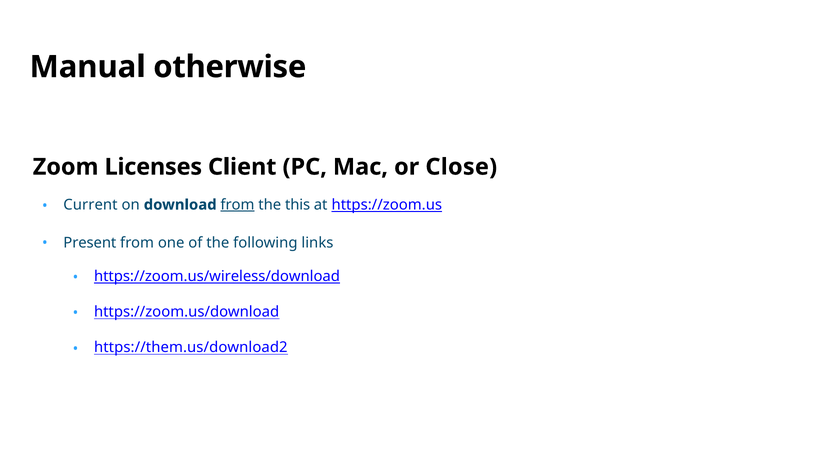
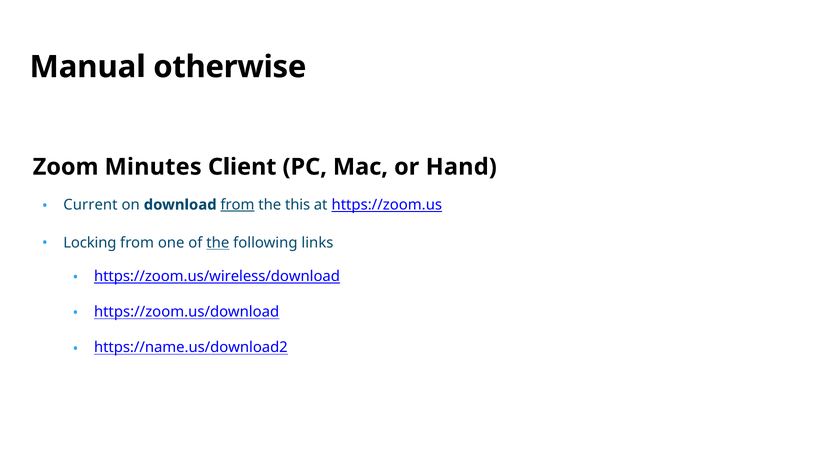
Licenses: Licenses -> Minutes
Close: Close -> Hand
Present: Present -> Locking
the at (218, 243) underline: none -> present
https://them.us/download2: https://them.us/download2 -> https://name.us/download2
